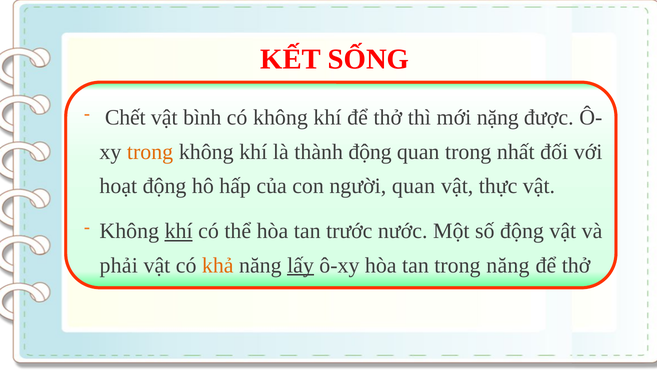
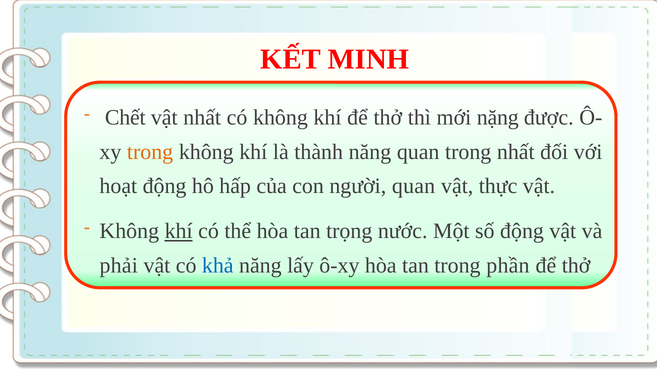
SỐNG: SỐNG -> MINH
vật bình: bình -> nhất
thành động: động -> năng
trước: trước -> trọng
khả colour: orange -> blue
lấy underline: present -> none
trong năng: năng -> phần
